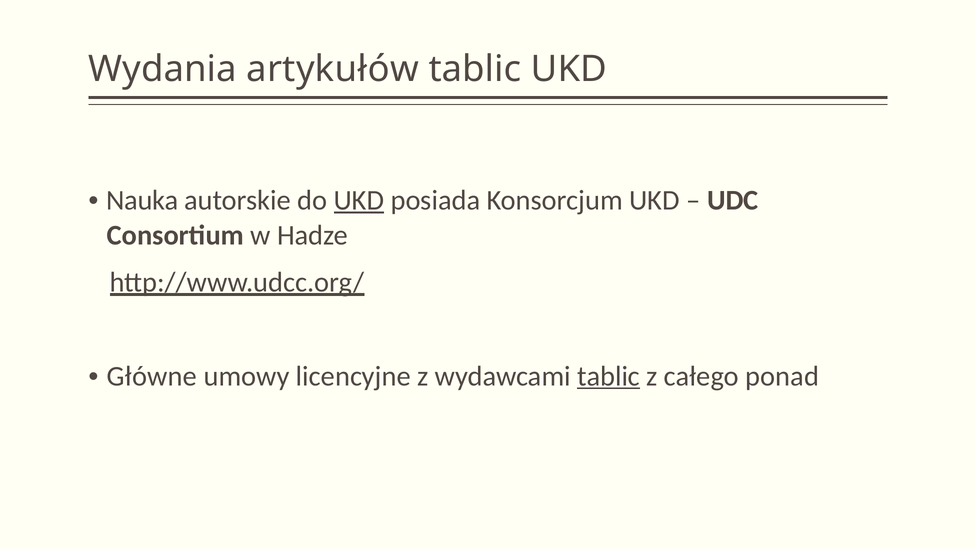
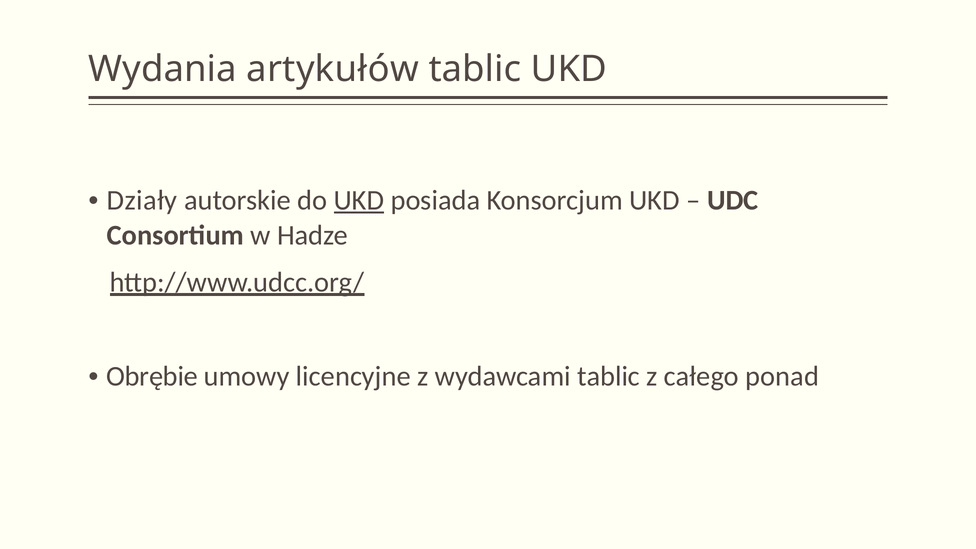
Nauka: Nauka -> Działy
Główne: Główne -> Obrębie
tablic at (609, 376) underline: present -> none
